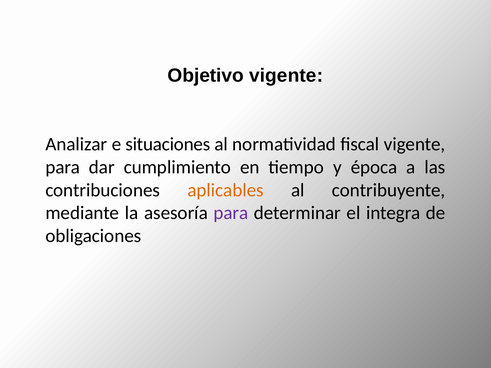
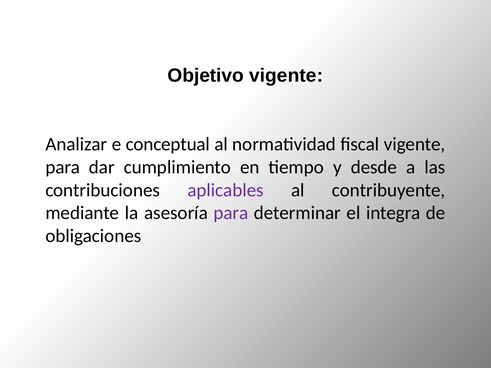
situaciones: situaciones -> conceptual
época: época -> desde
aplicables colour: orange -> purple
